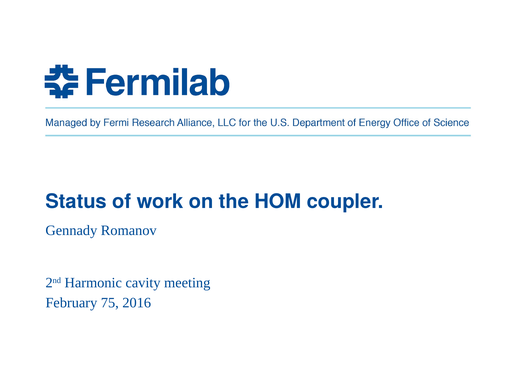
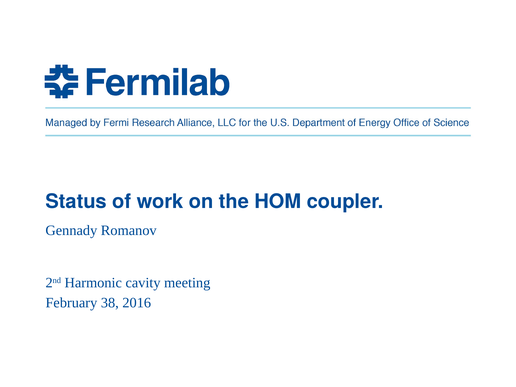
75: 75 -> 38
